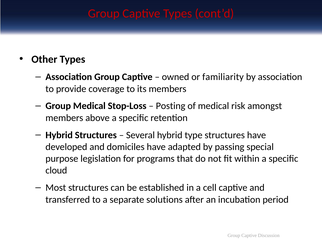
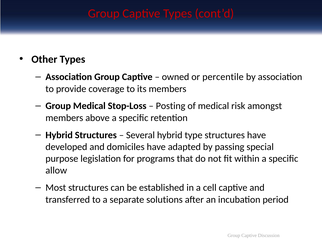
familiarity: familiarity -> percentile
cloud: cloud -> allow
